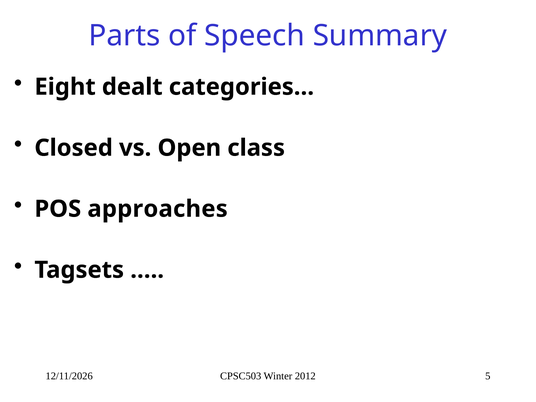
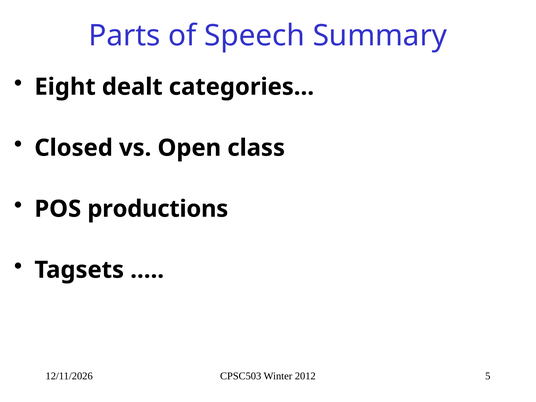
approaches: approaches -> productions
